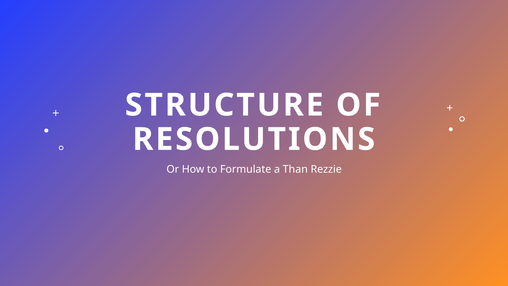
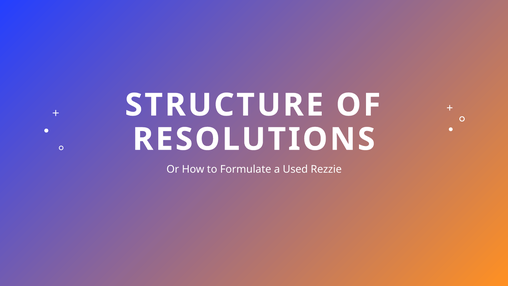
Than: Than -> Used
